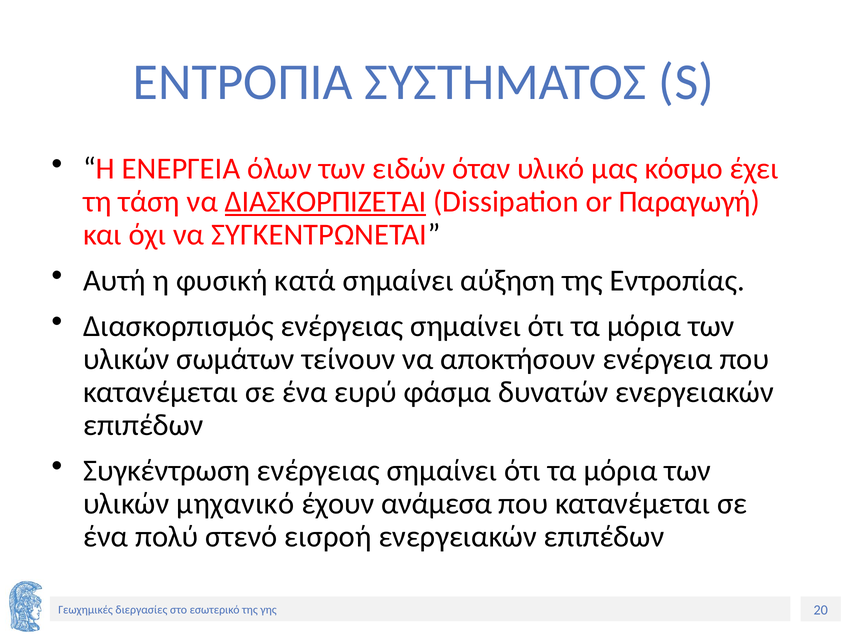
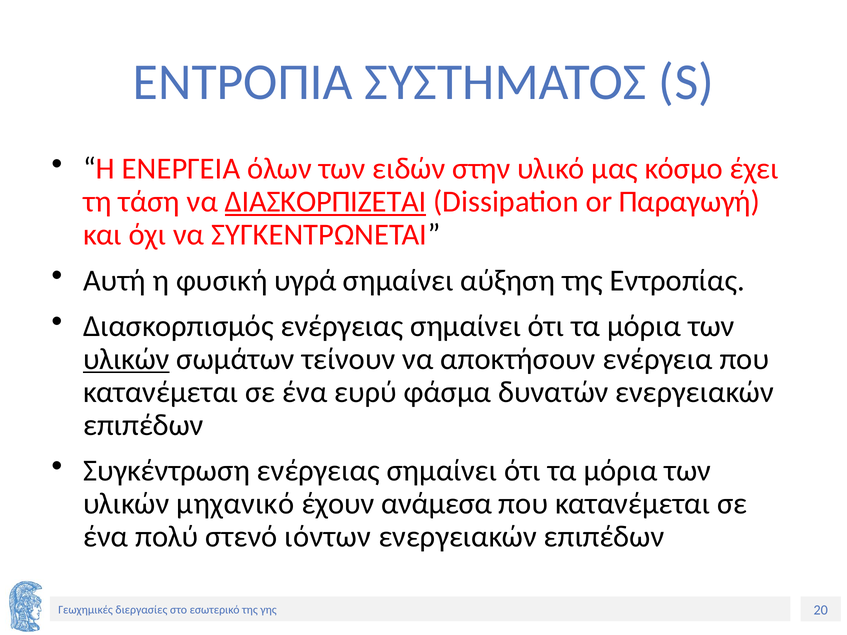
όταν: όταν -> στην
κατά: κατά -> υγρά
υλικών at (126, 359) underline: none -> present
εισροή: εισροή -> ιόντων
